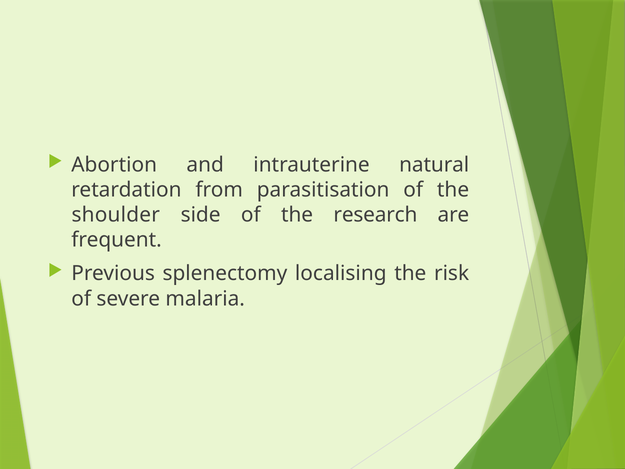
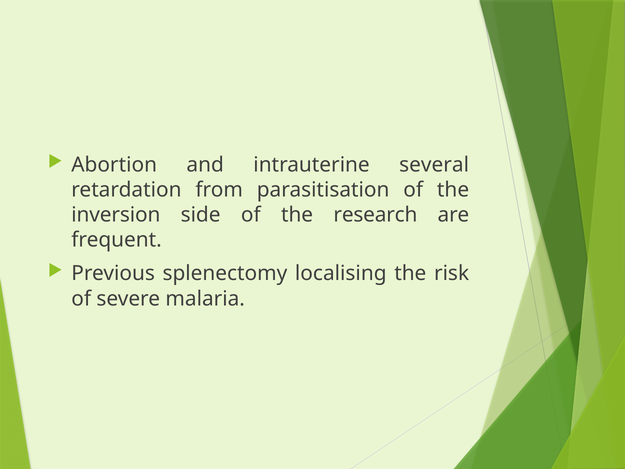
natural: natural -> several
shoulder: shoulder -> inversion
